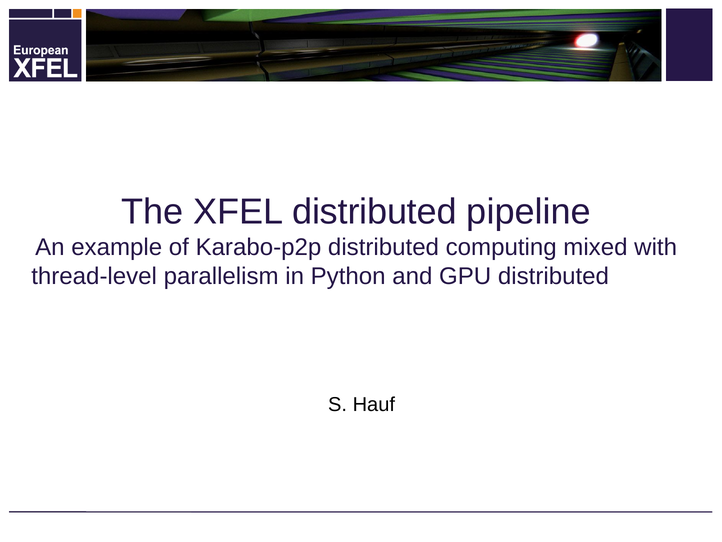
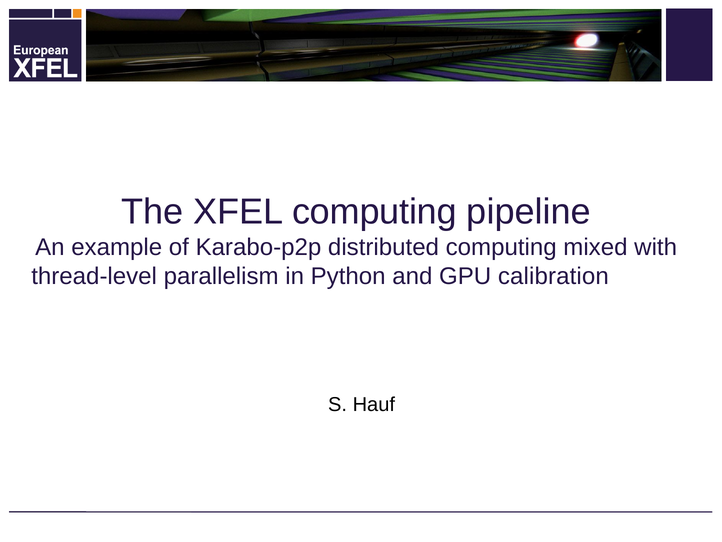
XFEL distributed: distributed -> computing
GPU distributed: distributed -> calibration
